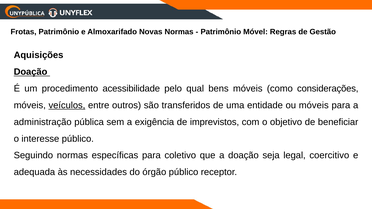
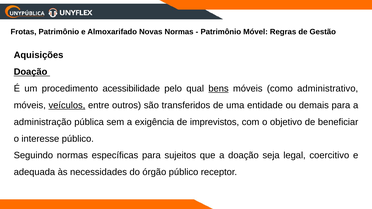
bens underline: none -> present
considerações: considerações -> administrativo
ou móveis: móveis -> demais
coletivo: coletivo -> sujeitos
